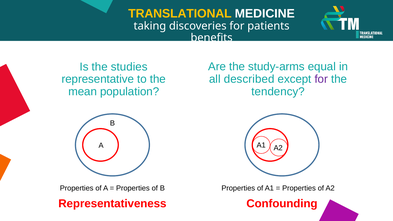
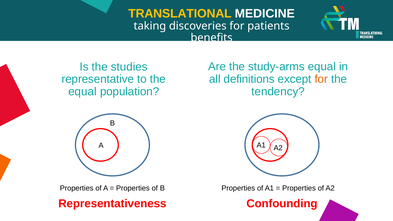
described: described -> definitions
for at (321, 79) colour: purple -> orange
mean at (83, 92): mean -> equal
